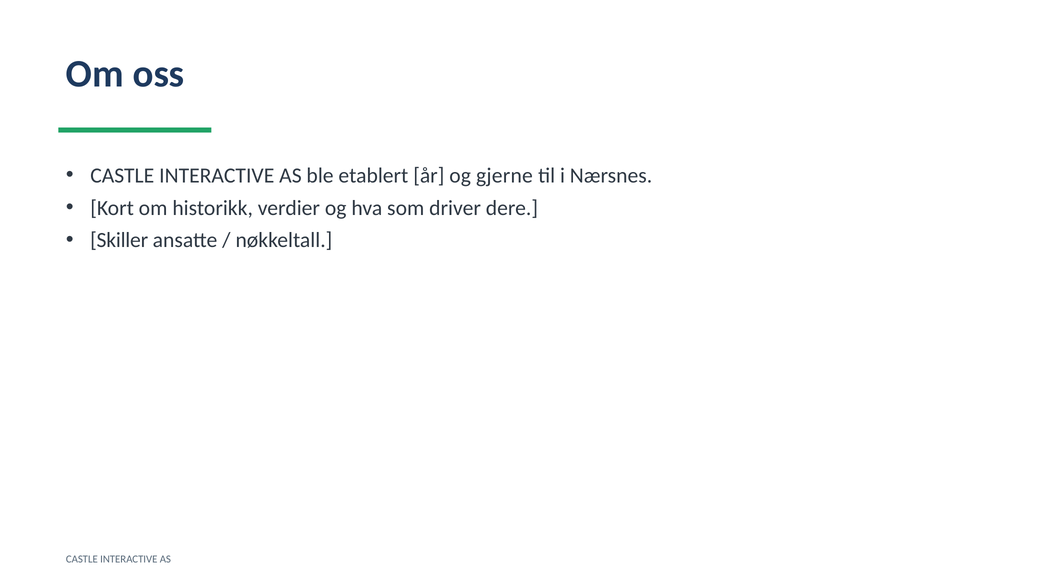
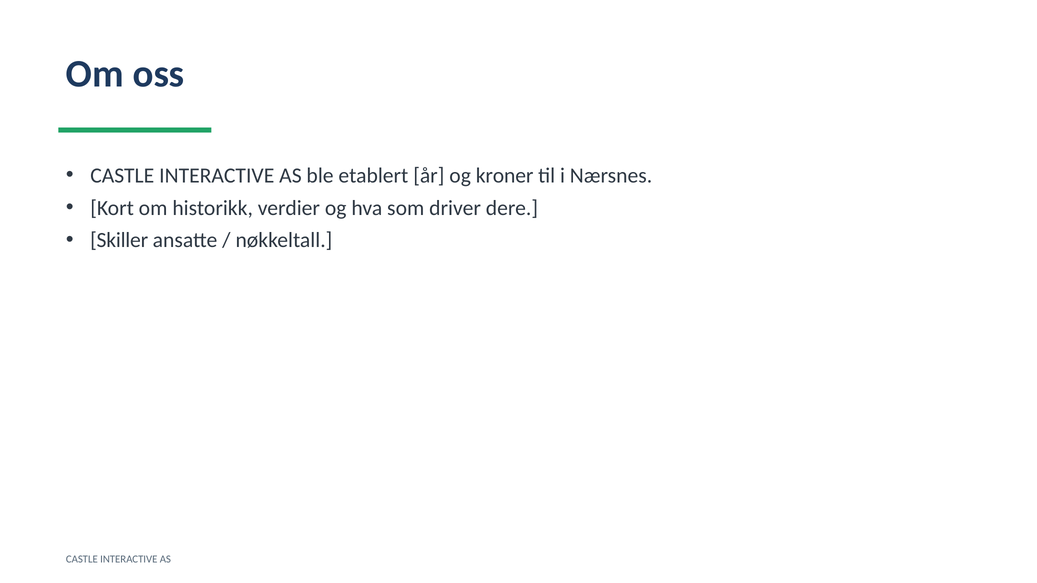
gjerne: gjerne -> kroner
